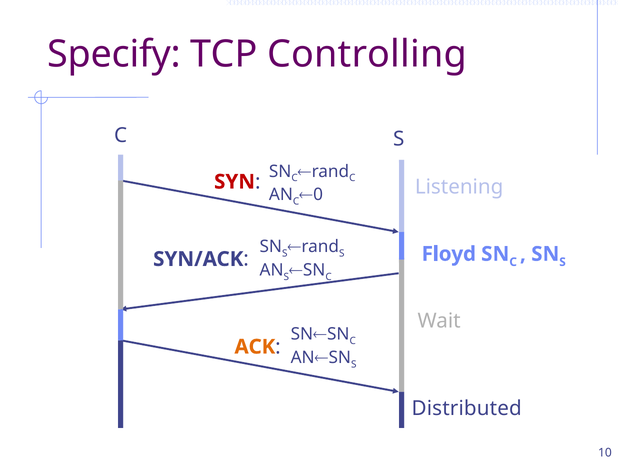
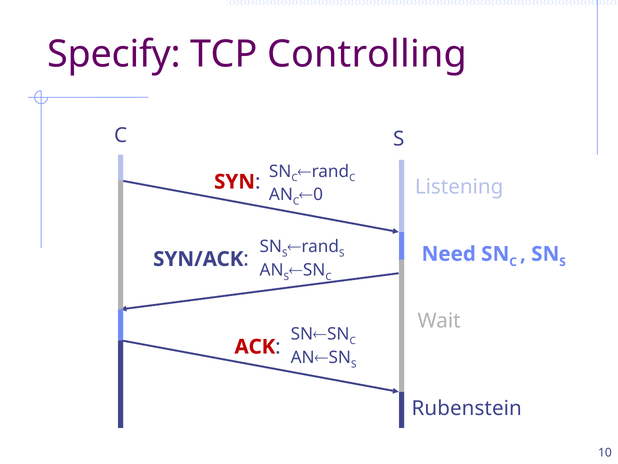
Floyd: Floyd -> Need
ACK colour: orange -> red
Distributed: Distributed -> Rubenstein
